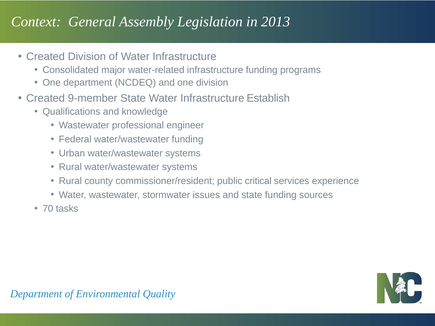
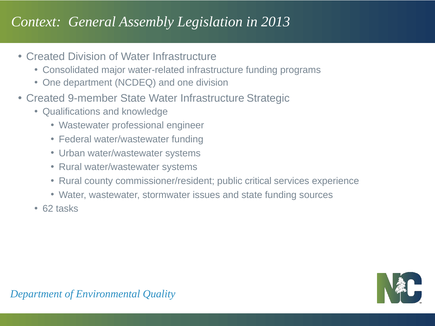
Establish: Establish -> Strategic
70: 70 -> 62
